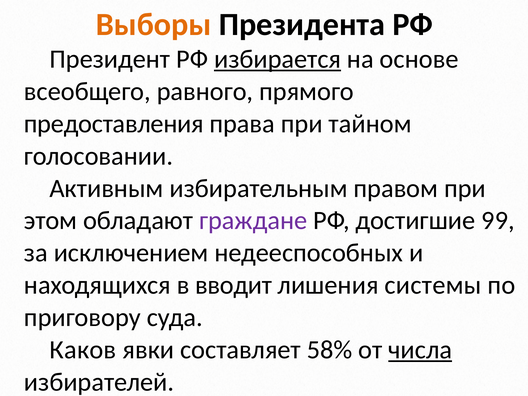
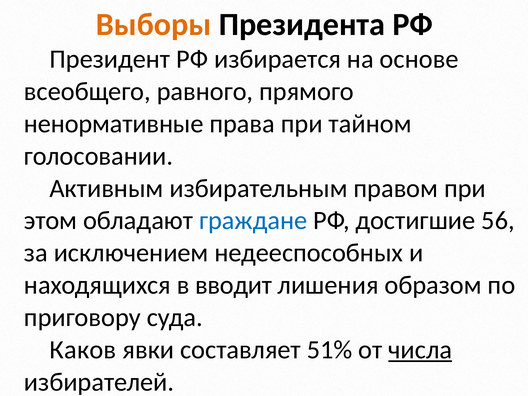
избирается underline: present -> none
предоставления: предоставления -> ненормативные
граждане colour: purple -> blue
99: 99 -> 56
системы: системы -> образом
58%: 58% -> 51%
